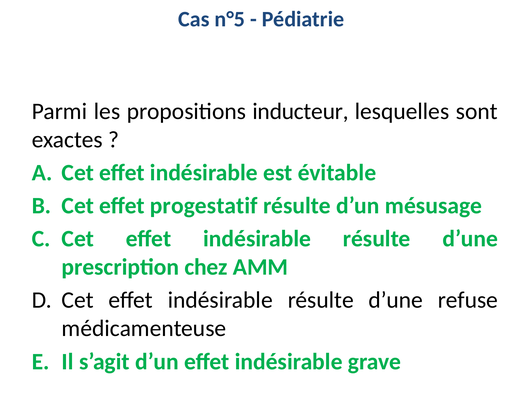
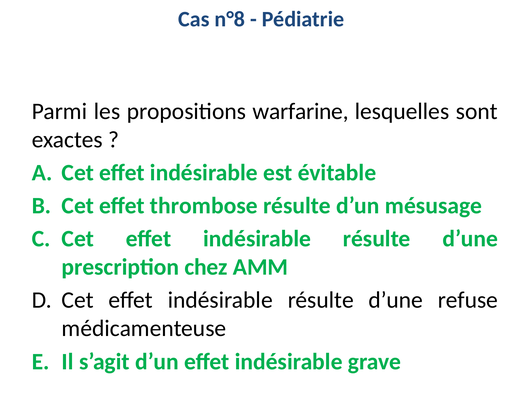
n°5: n°5 -> n°8
inducteur: inducteur -> warfarine
progestatif: progestatif -> thrombose
